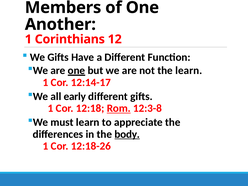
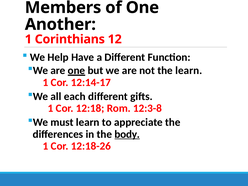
We Gifts: Gifts -> Help
early: early -> each
Rom underline: present -> none
